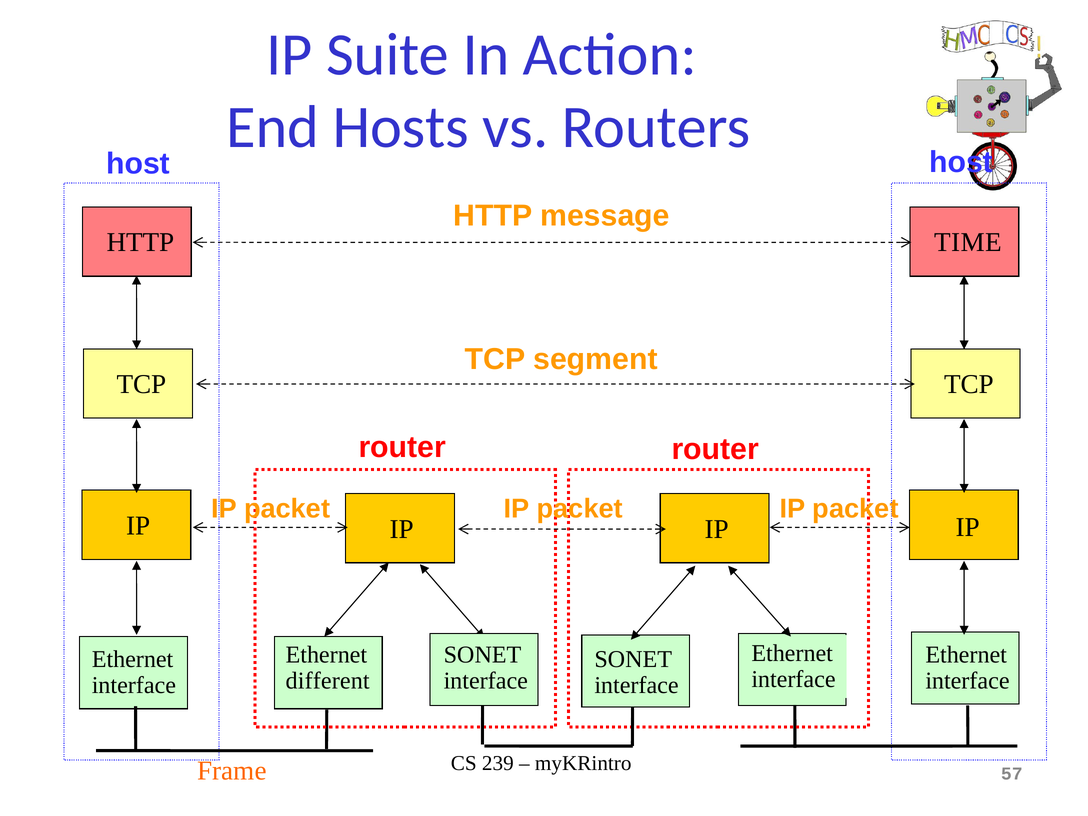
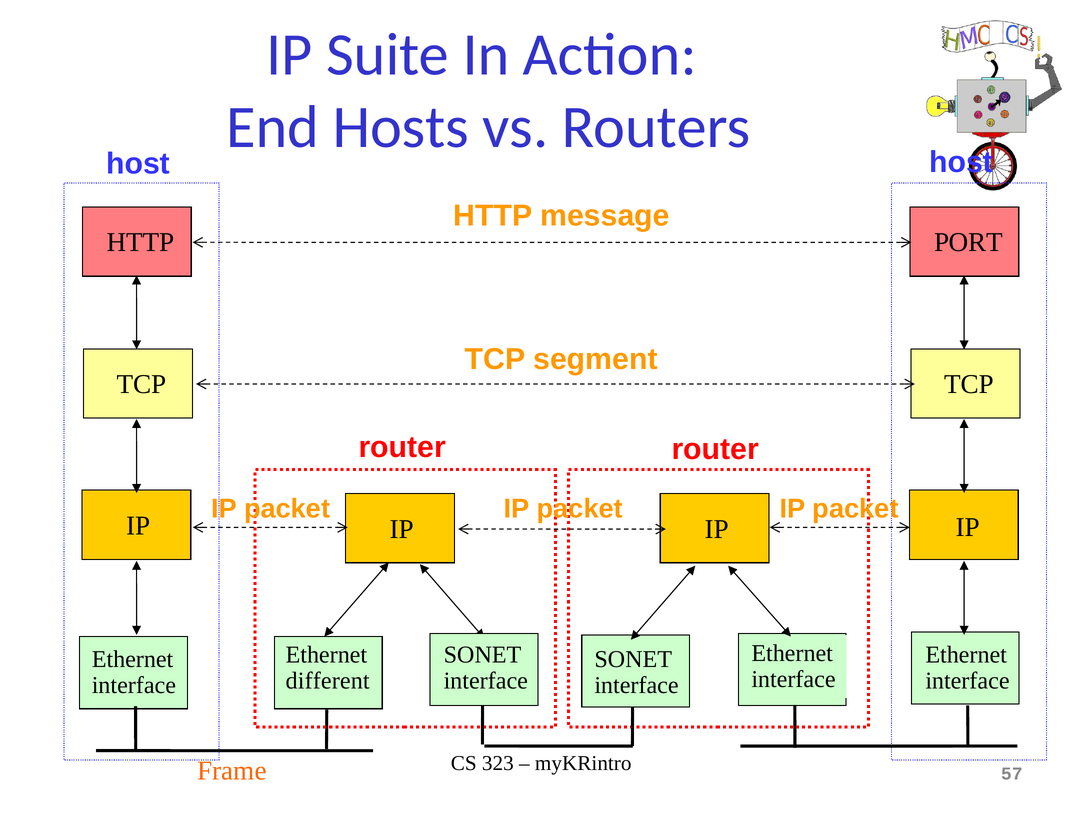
TIME: TIME -> PORT
239: 239 -> 323
